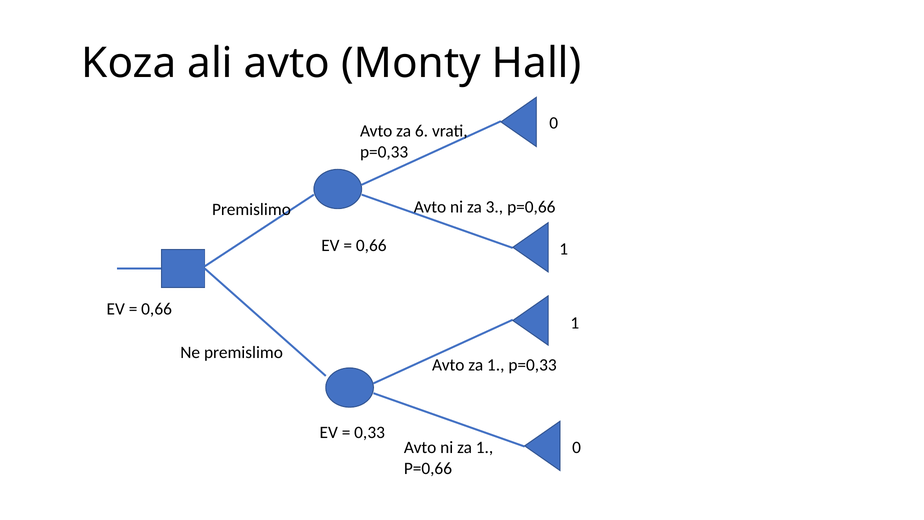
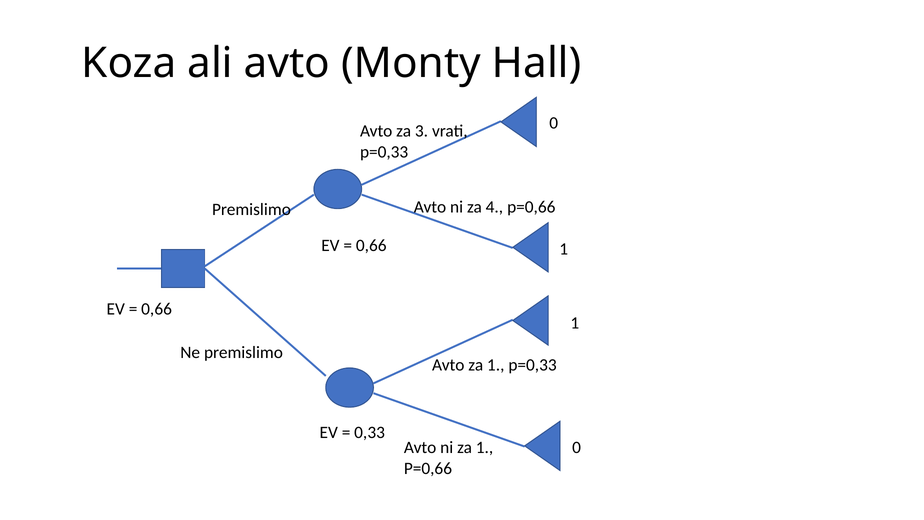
6: 6 -> 3
3: 3 -> 4
